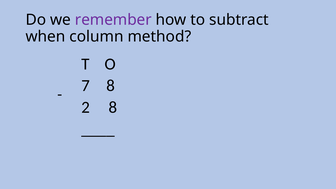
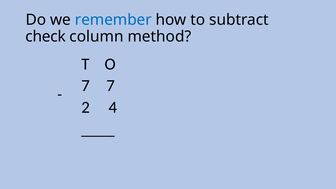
remember colour: purple -> blue
when: when -> check
8 at (111, 86): 8 -> 7
2 8: 8 -> 4
